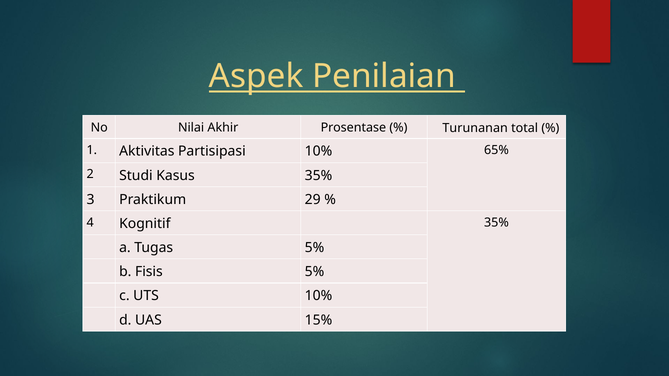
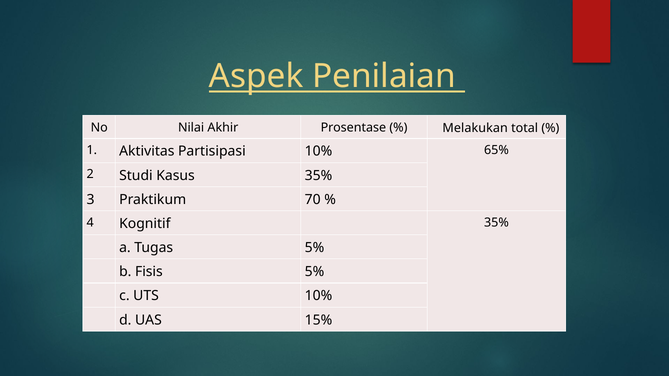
Turunanan: Turunanan -> Melakukan
29: 29 -> 70
